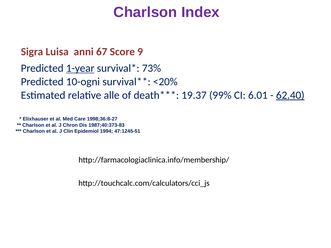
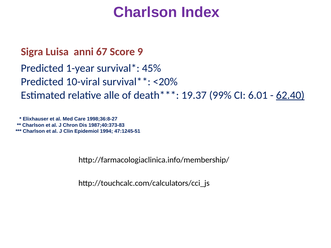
1-year underline: present -> none
73%: 73% -> 45%
10-ogni: 10-ogni -> 10-viral
